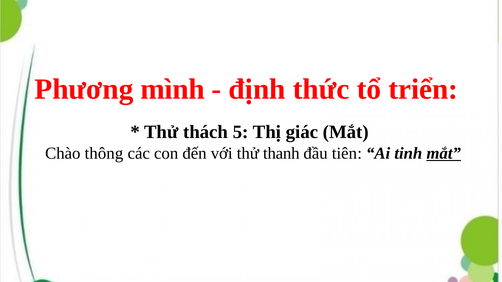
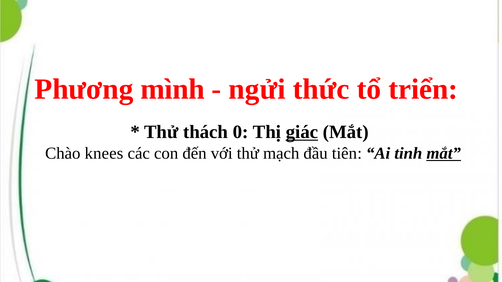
định: định -> ngửi
5: 5 -> 0
giác underline: none -> present
thông: thông -> knees
thanh: thanh -> mạch
